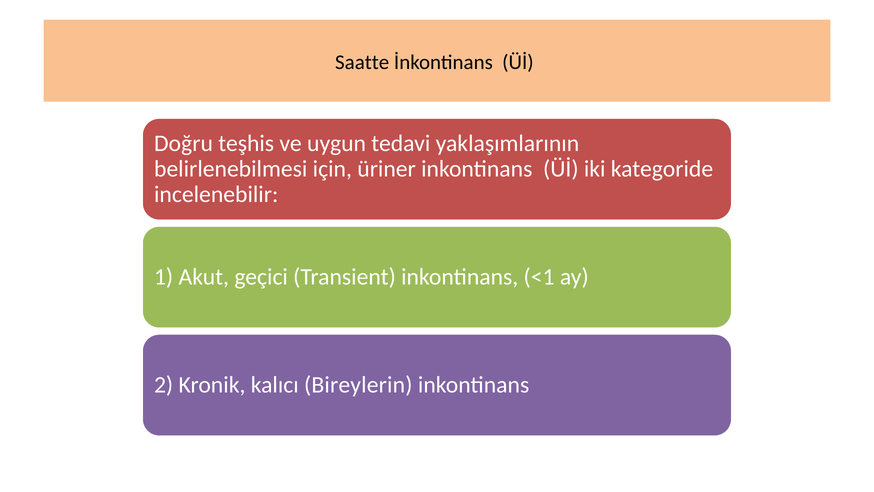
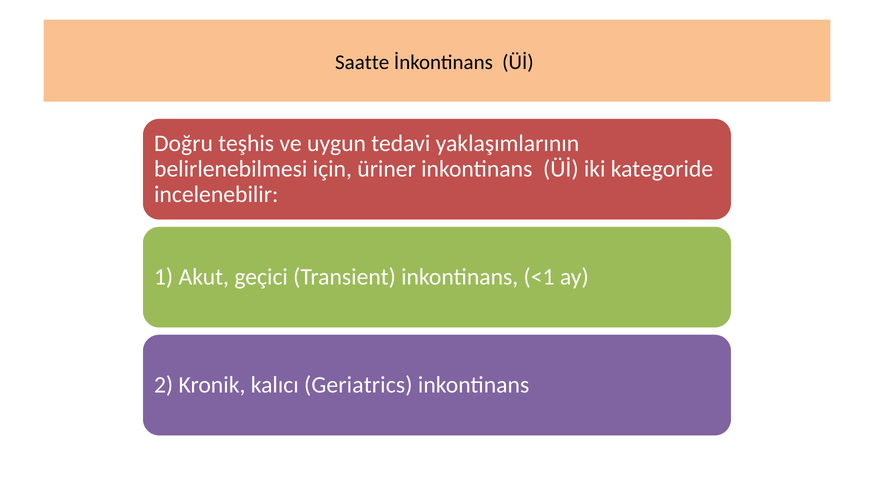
Bireylerin: Bireylerin -> Geriatrics
